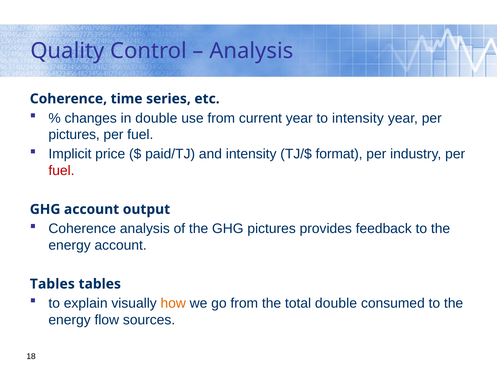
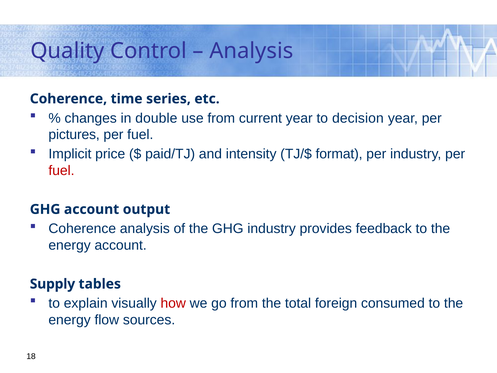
to intensity: intensity -> decision
GHG pictures: pictures -> industry
Tables at (52, 284): Tables -> Supply
how colour: orange -> red
total double: double -> foreign
